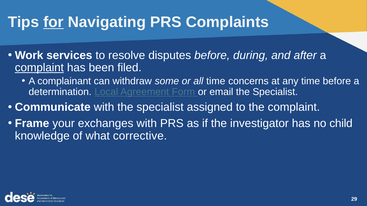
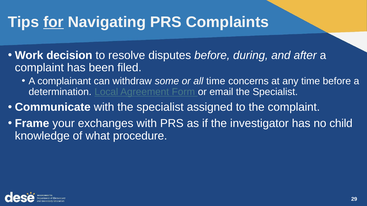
services: services -> decision
complaint at (39, 68) underline: present -> none
corrective: corrective -> procedure
